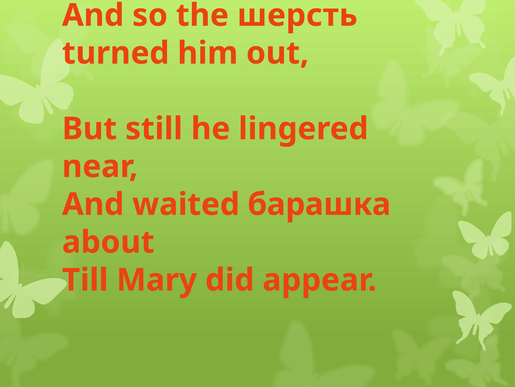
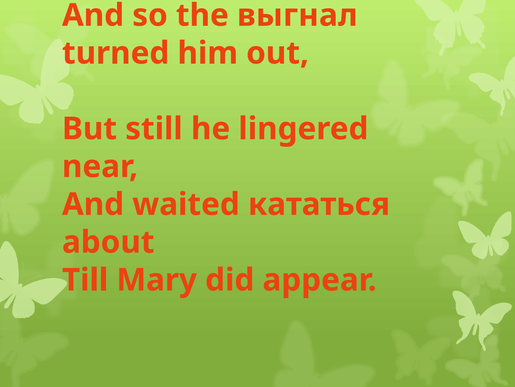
шерсть: шерсть -> выгнал
барашка: барашка -> кататься
